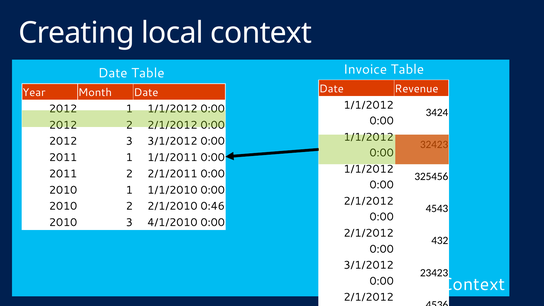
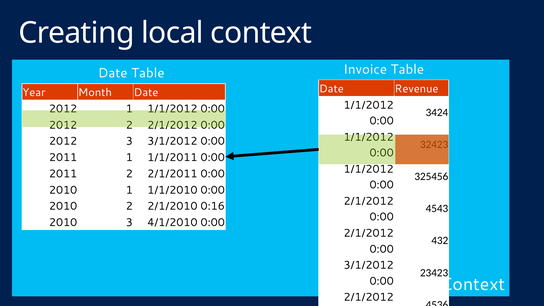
0:46: 0:46 -> 0:16
